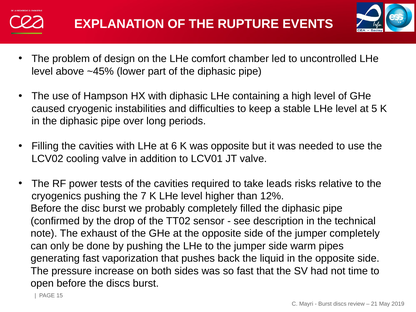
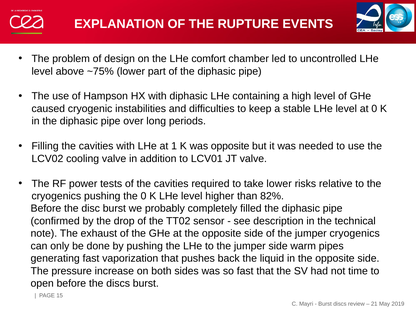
~45%: ~45% -> ~75%
at 5: 5 -> 0
6: 6 -> 1
take leads: leads -> lower
the 7: 7 -> 0
12%: 12% -> 82%
jumper completely: completely -> cryogenics
